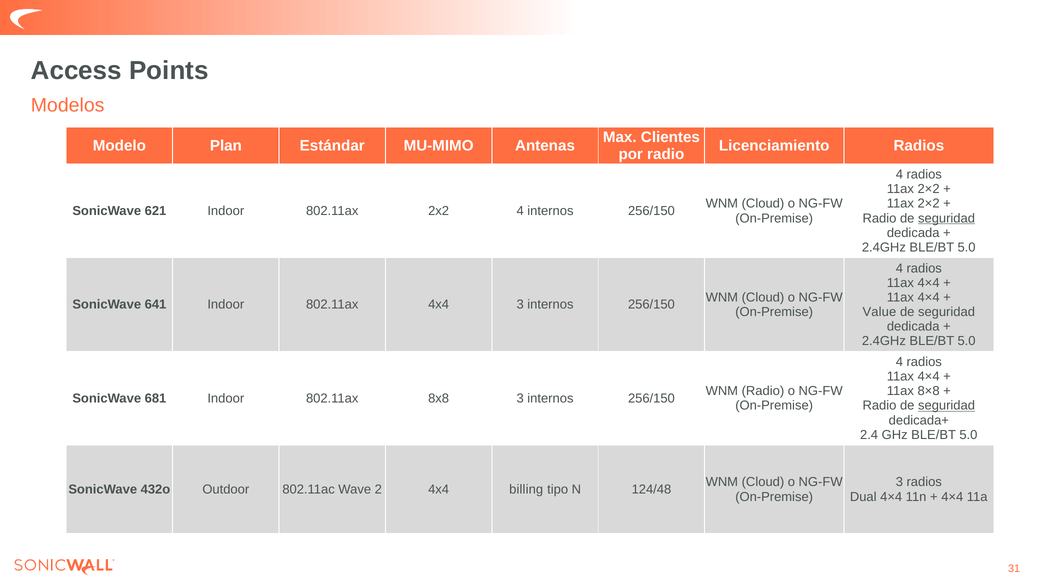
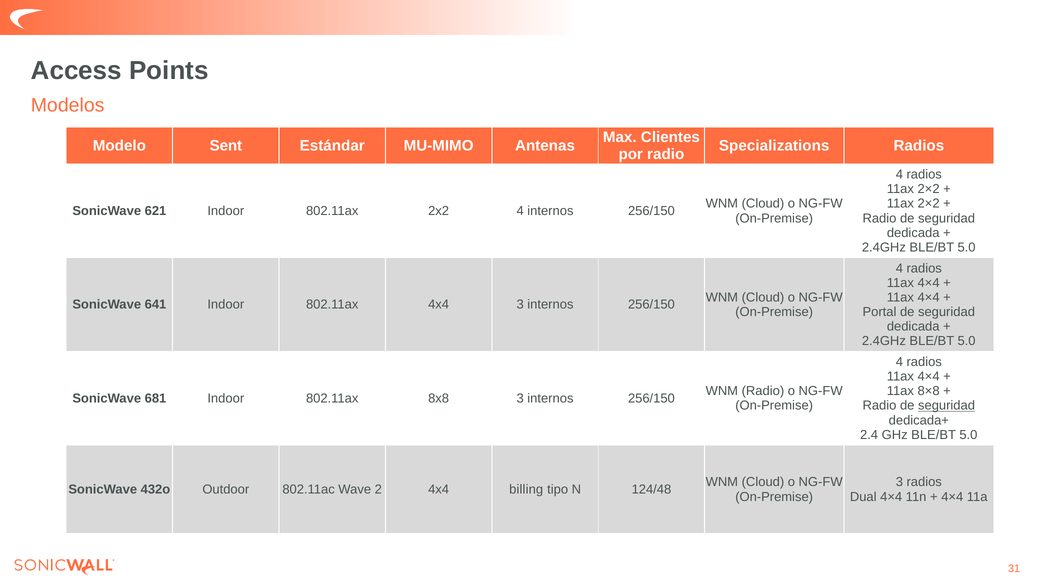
Plan: Plan -> Sent
Licenciamiento: Licenciamiento -> Specializations
seguridad at (947, 218) underline: present -> none
Value: Value -> Portal
